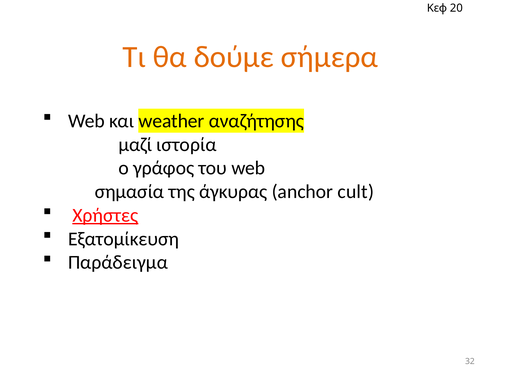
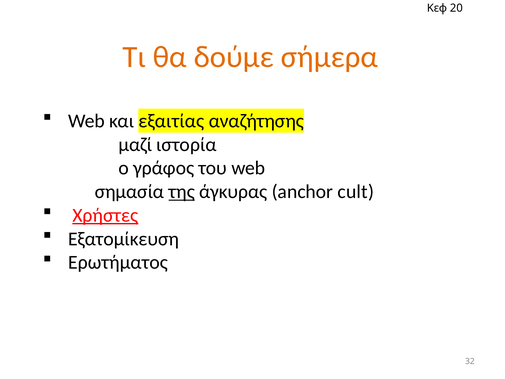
weather: weather -> εξαιτίας
της underline: none -> present
Παράδειγμα: Παράδειγμα -> Ερωτήματος
